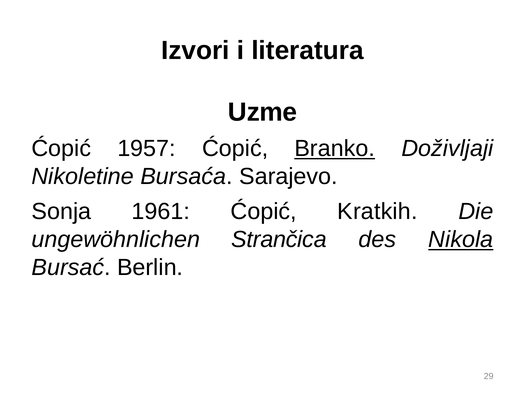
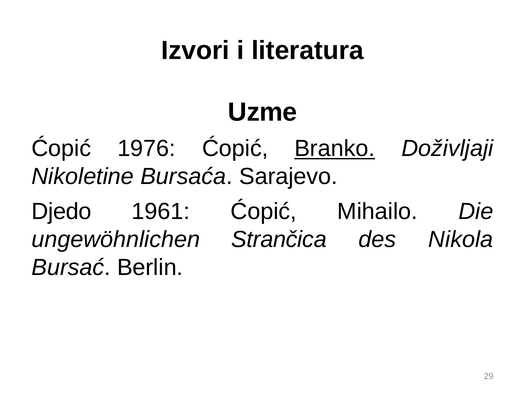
1957: 1957 -> 1976
Sonja: Sonja -> Djedo
Kratkih: Kratkih -> Mihailo
Nikola underline: present -> none
